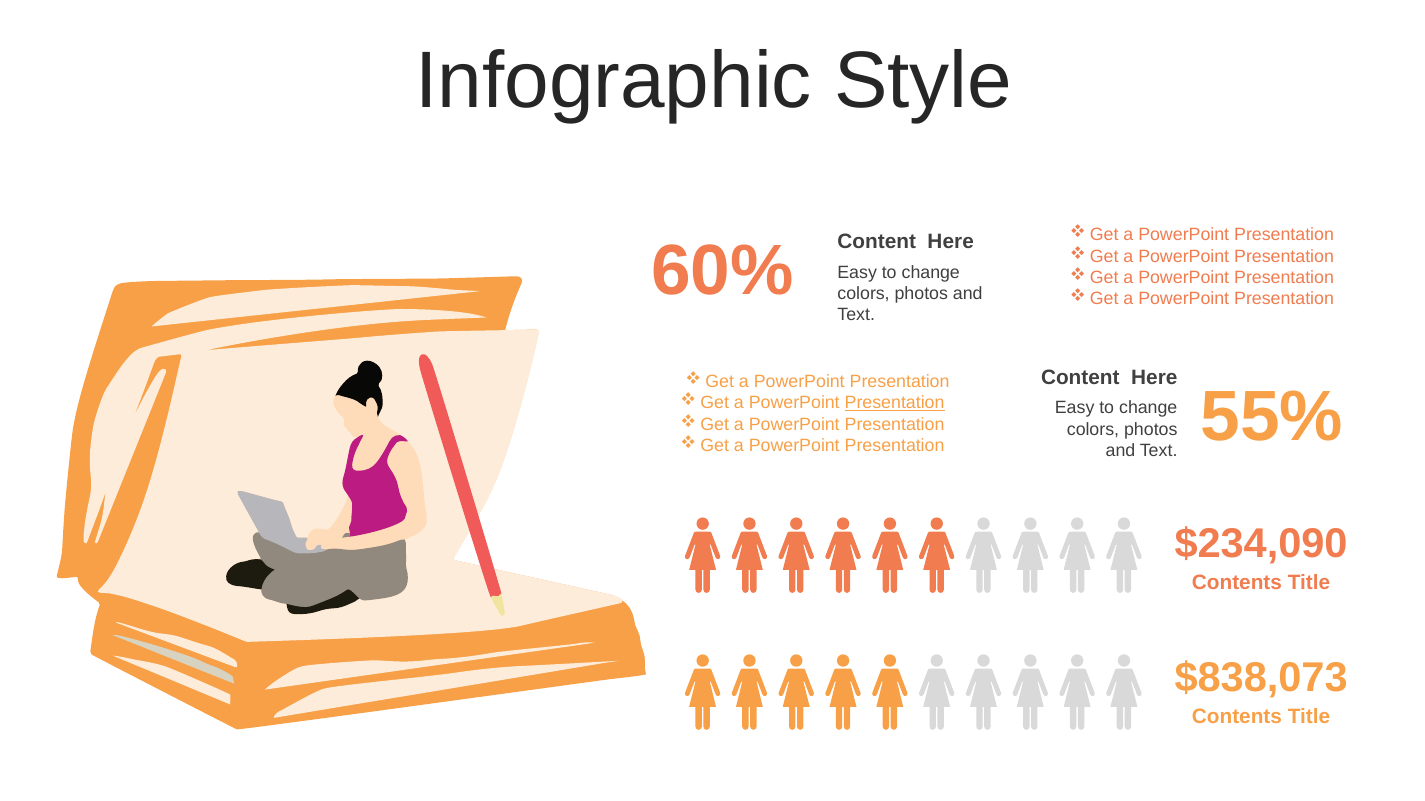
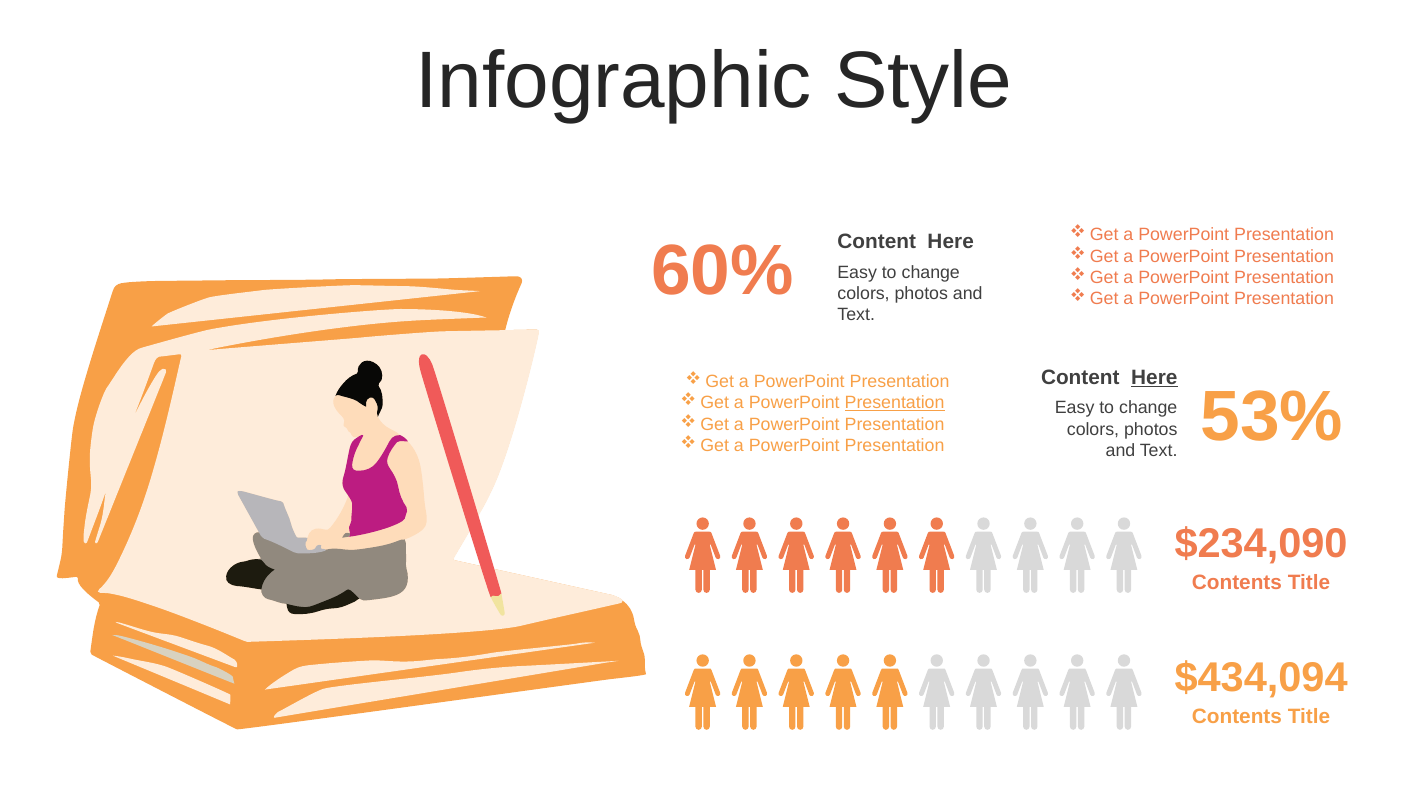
Here at (1154, 378) underline: none -> present
55%: 55% -> 53%
$838,073: $838,073 -> $434,094
